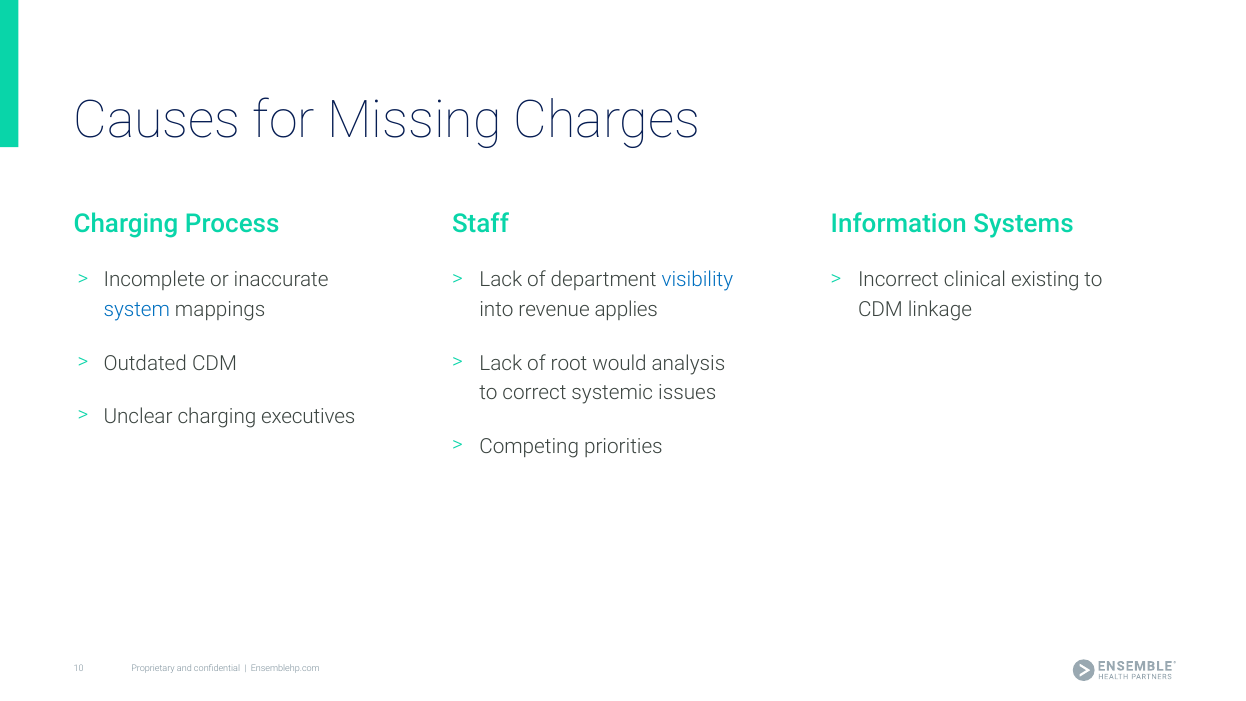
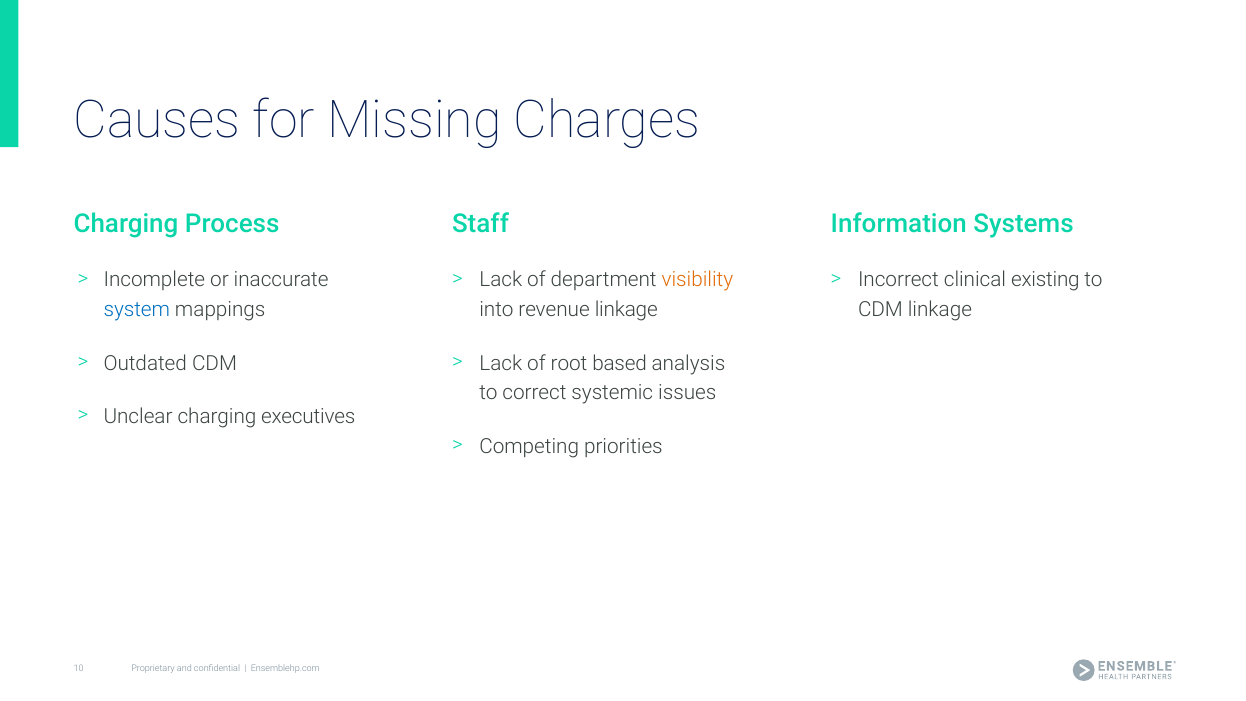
visibility colour: blue -> orange
revenue applies: applies -> linkage
would: would -> based
